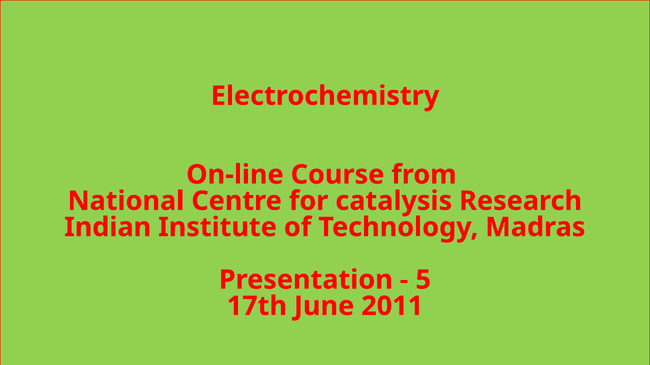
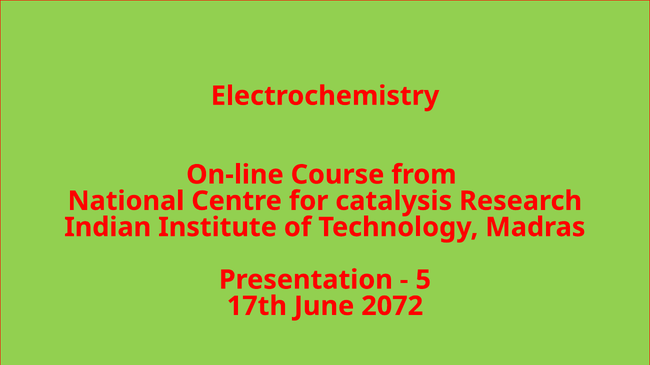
2011: 2011 -> 2072
